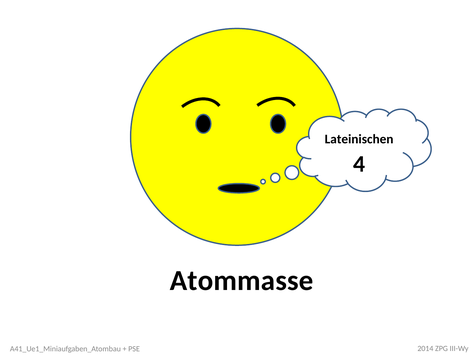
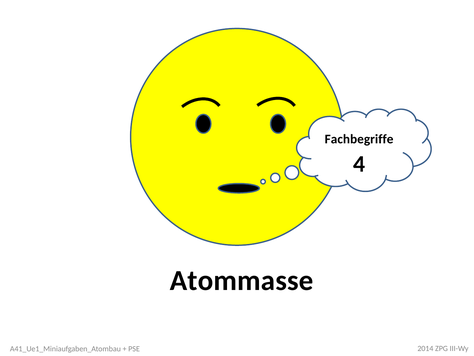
Lateinischen: Lateinischen -> Fachbegriffe
